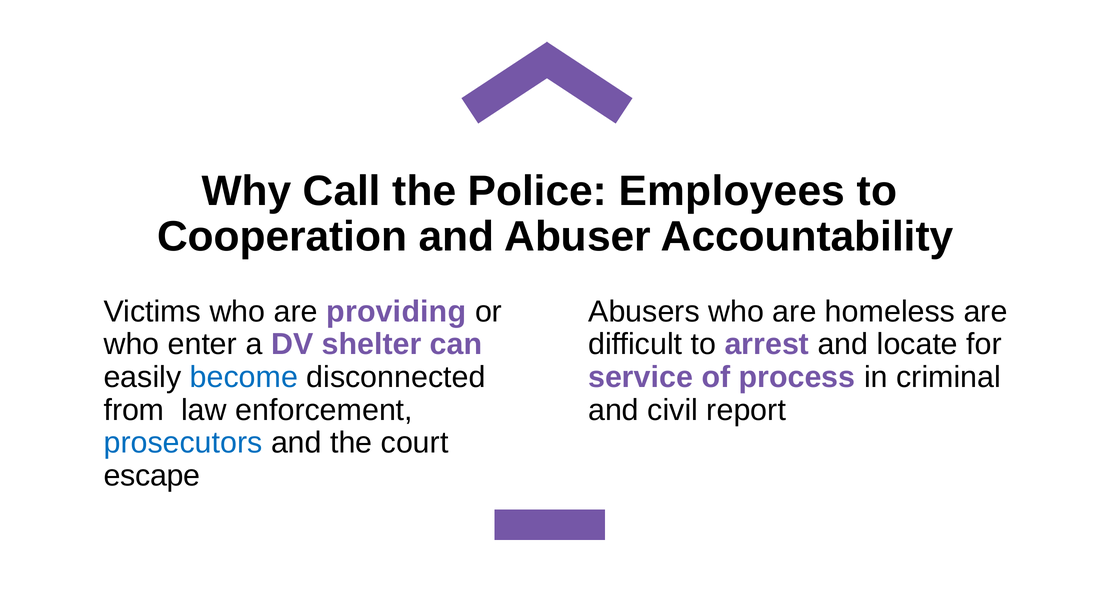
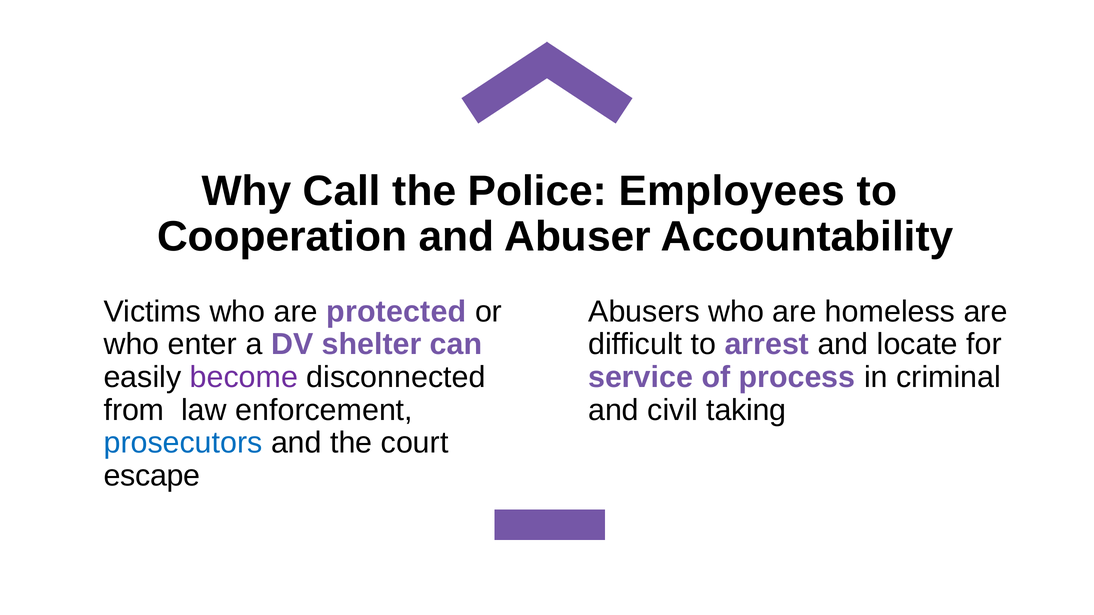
providing: providing -> protected
become colour: blue -> purple
report: report -> taking
